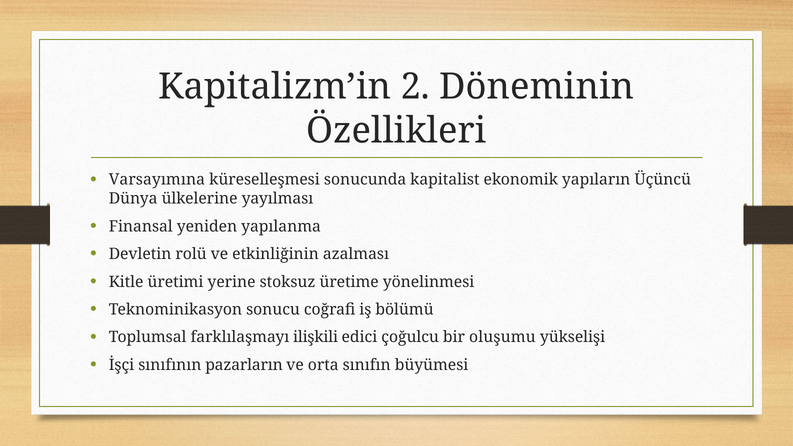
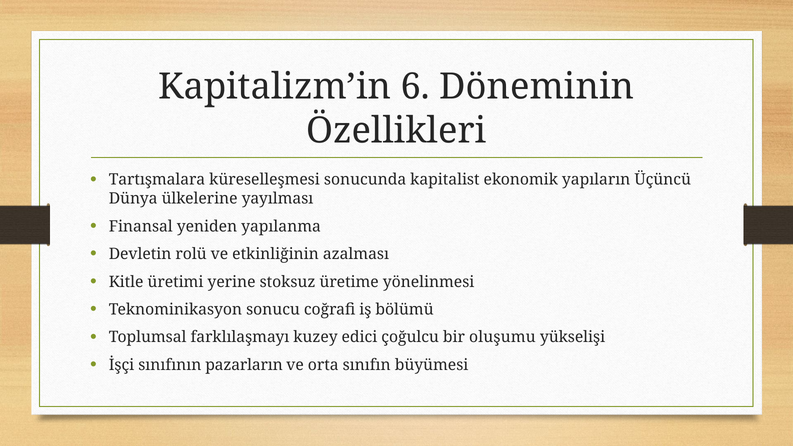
2: 2 -> 6
Varsayımına: Varsayımına -> Tartışmalara
ilişkili: ilişkili -> kuzey
